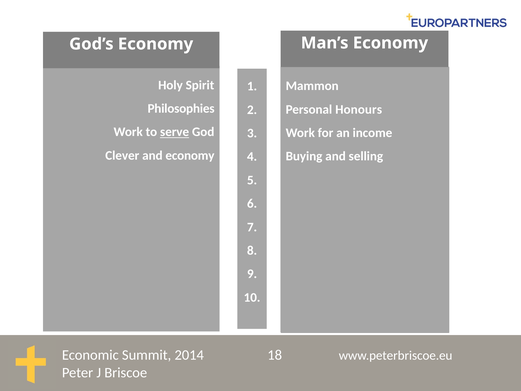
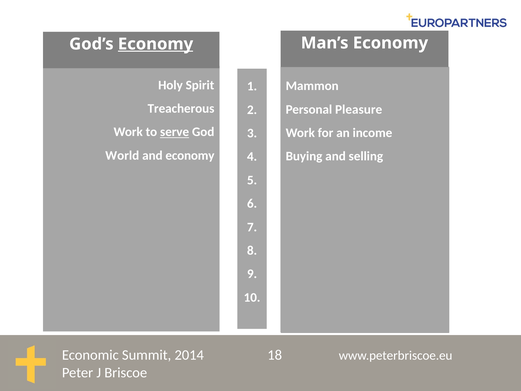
Economy at (156, 44) underline: none -> present
Philosophies: Philosophies -> Treacherous
Honours: Honours -> Pleasure
Clever: Clever -> World
